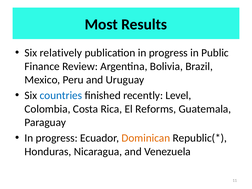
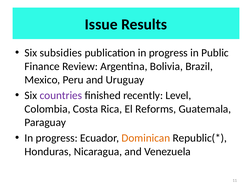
Most: Most -> Issue
relatively: relatively -> subsidies
countries colour: blue -> purple
